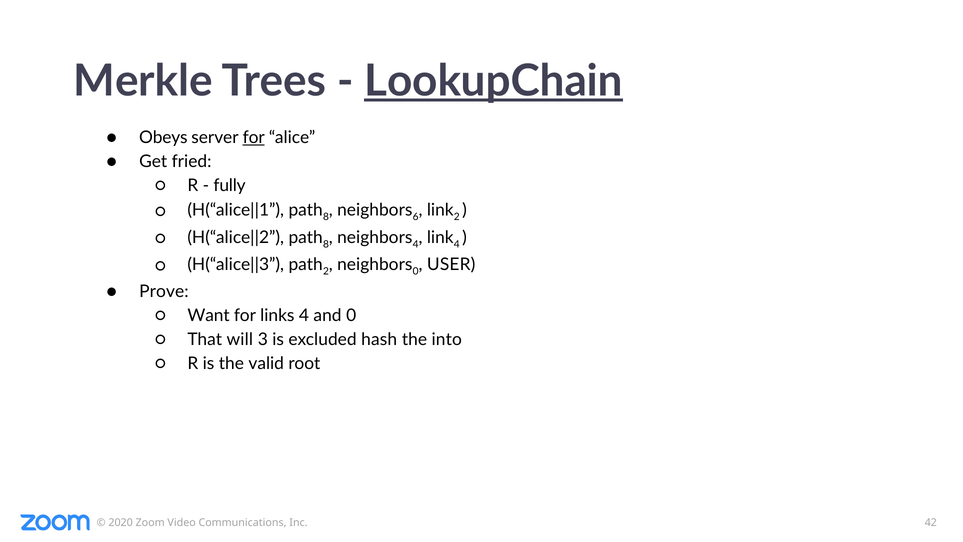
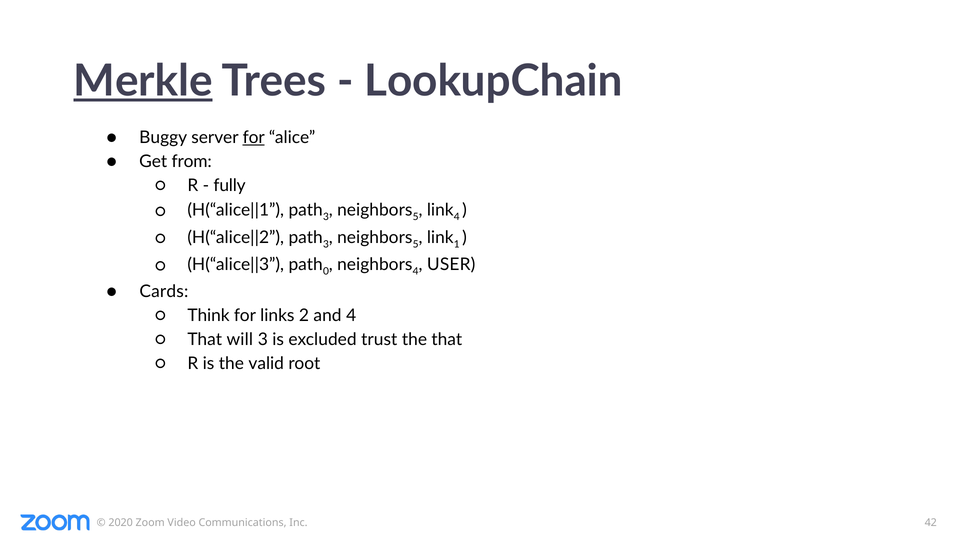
Merkle underline: none -> present
LookupChain underline: present -> none
Obeys: Obeys -> Buggy
fried: fried -> from
8 at (326, 217): 8 -> 3
6 at (416, 217): 6 -> 5
link 2: 2 -> 4
8 at (326, 244): 8 -> 3
4 at (416, 244): 4 -> 5
link 4: 4 -> 1
2 at (326, 271): 2 -> 0
0 at (416, 271): 0 -> 4
Prove: Prove -> Cards
Want: Want -> Think
links 4: 4 -> 2
and 0: 0 -> 4
hash: hash -> trust
the into: into -> that
